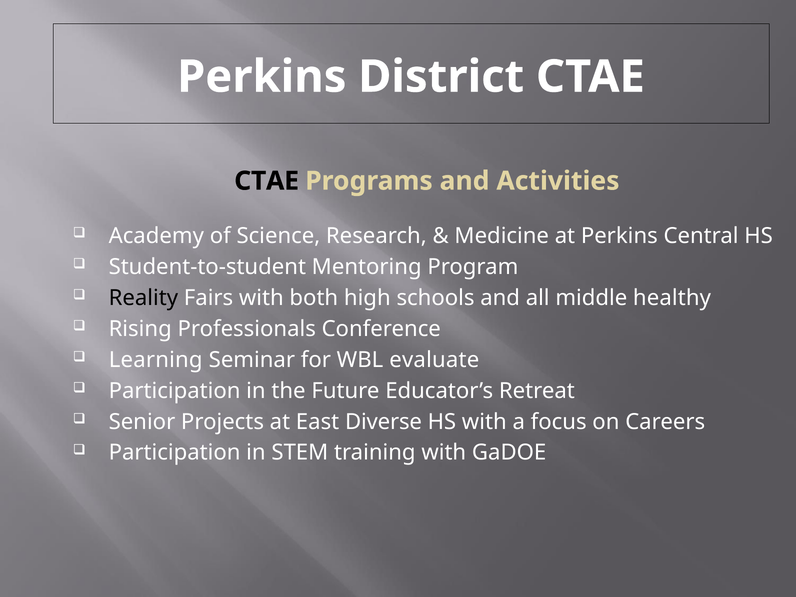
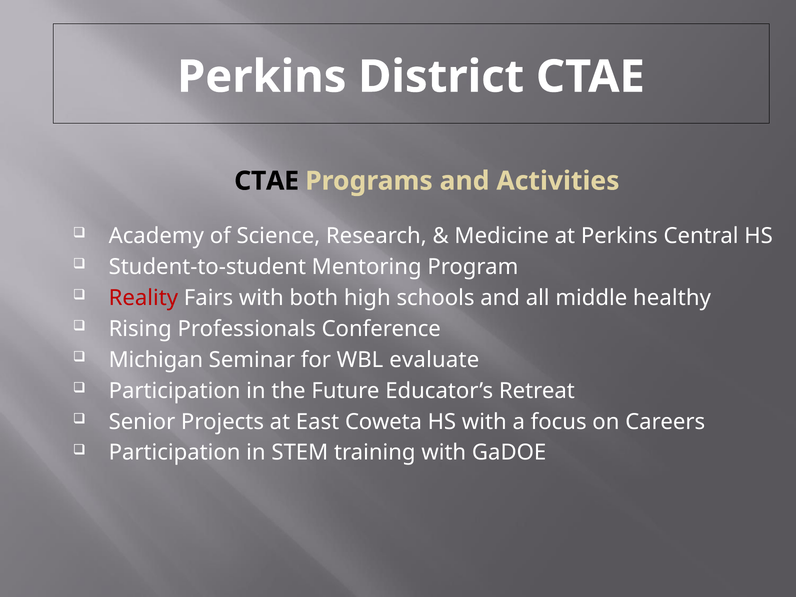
Reality colour: black -> red
Learning: Learning -> Michigan
Diverse: Diverse -> Coweta
